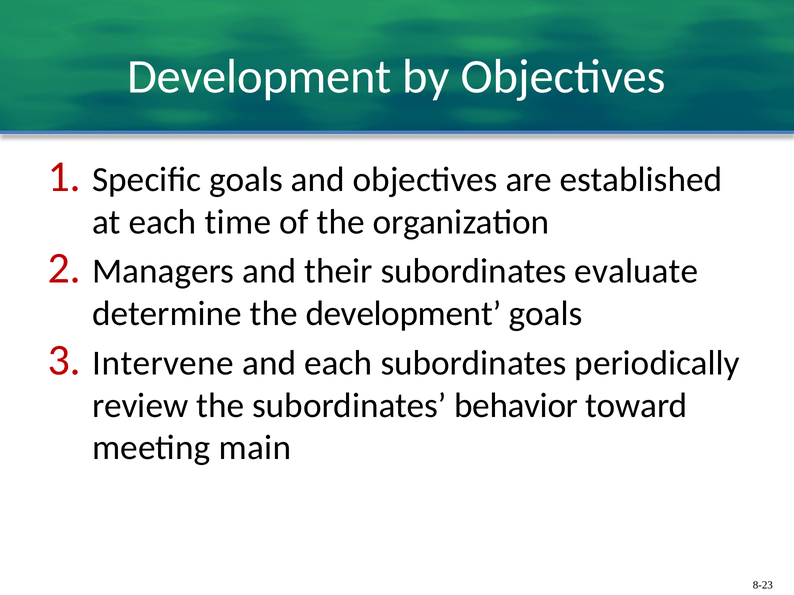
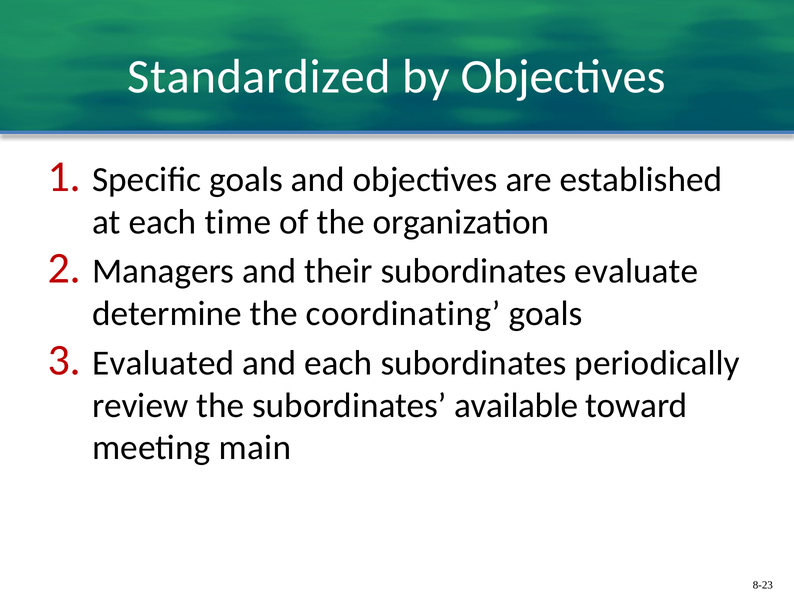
Development at (259, 77): Development -> Standardized
the development: development -> coordinating
Intervene: Intervene -> Evaluated
behavior: behavior -> available
